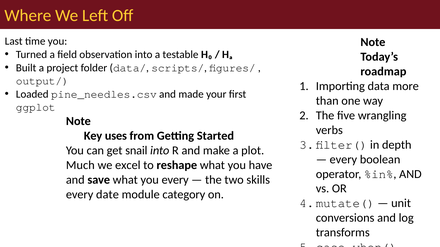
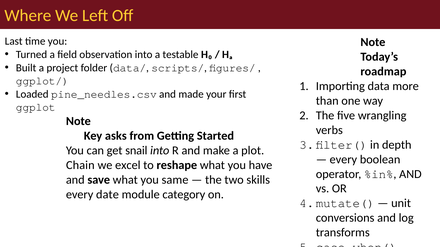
output/: output/ -> ggplot/
uses: uses -> asks
Much: Much -> Chain
you every: every -> same
